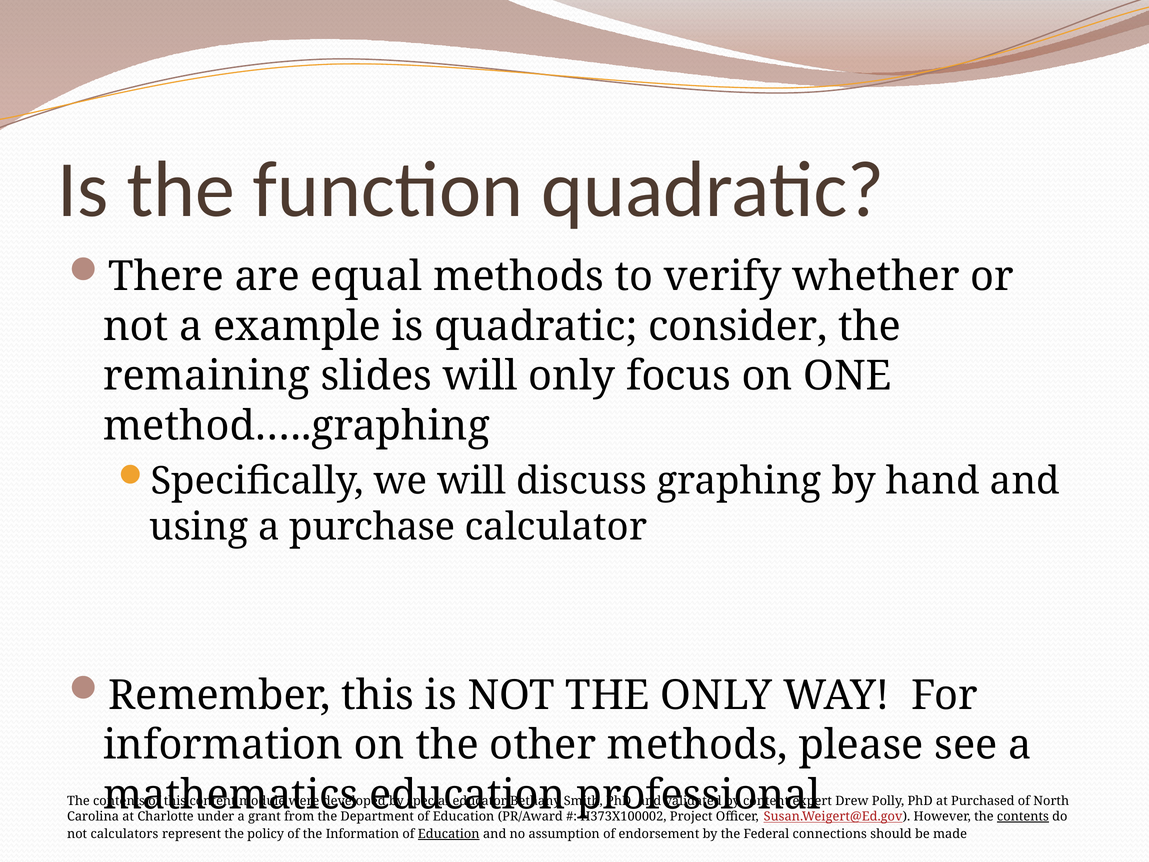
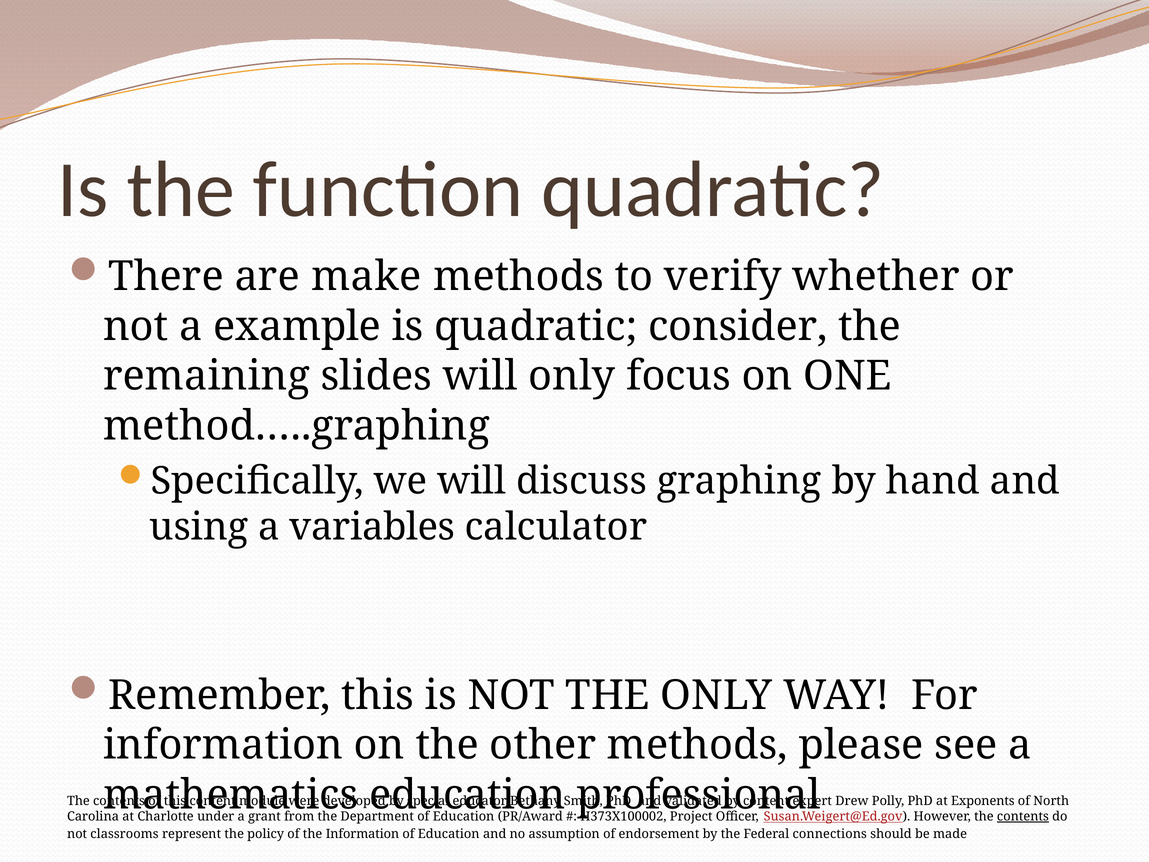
equal: equal -> make
purchase: purchase -> variables
Purchased: Purchased -> Exponents
calculators: calculators -> classrooms
Education at (449, 834) underline: present -> none
